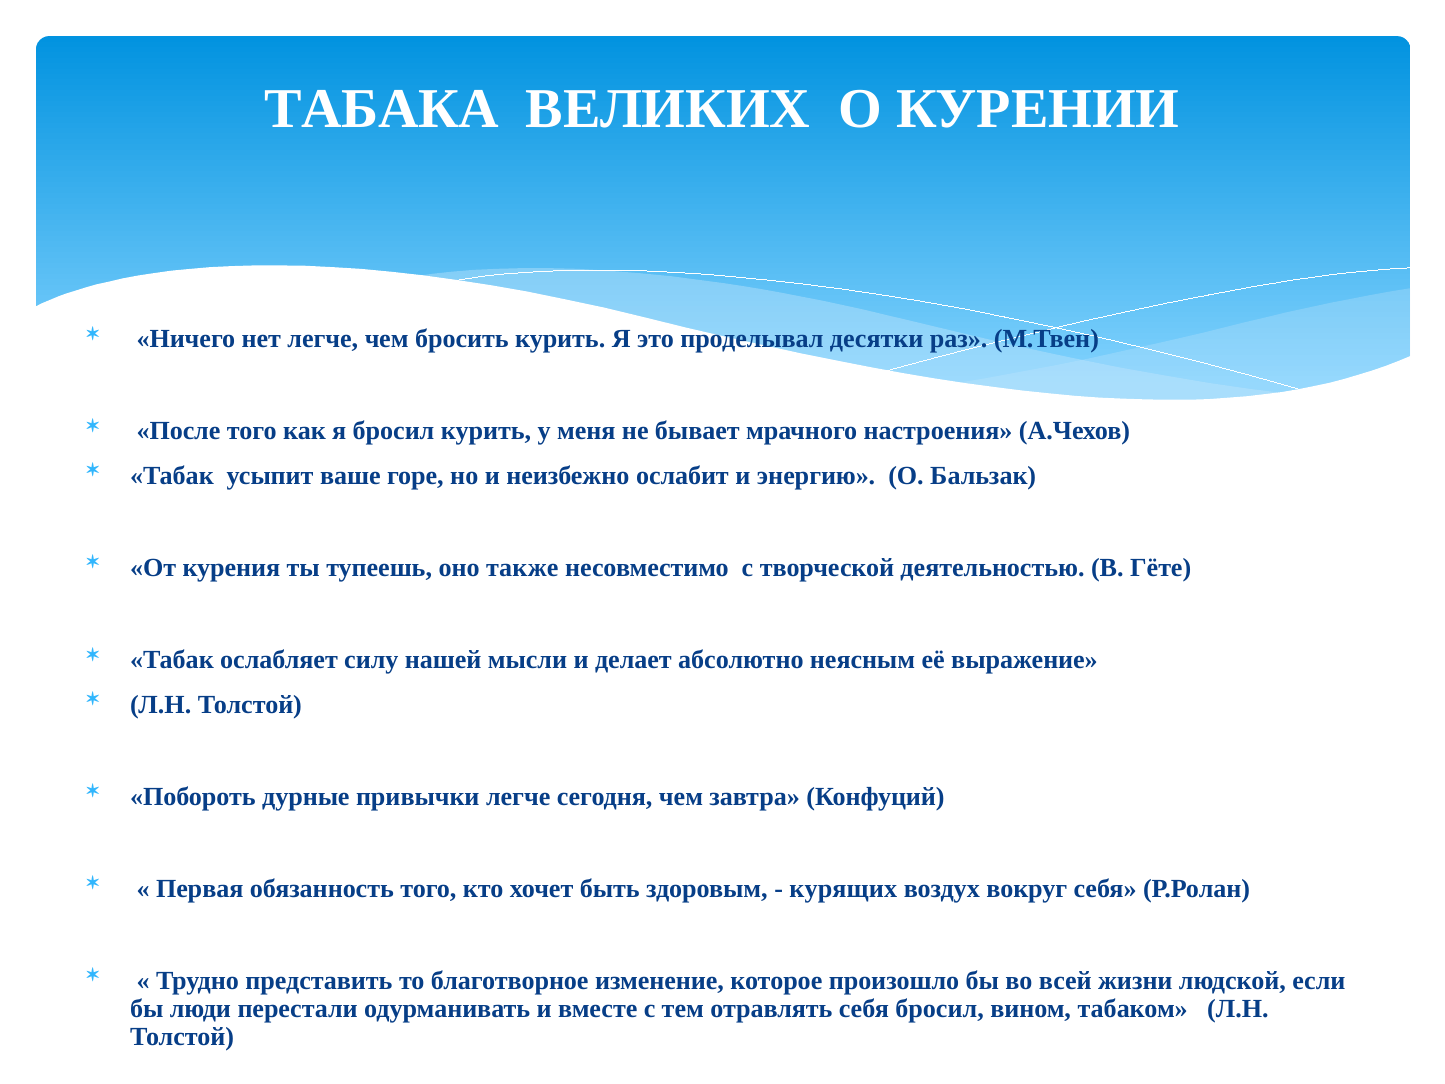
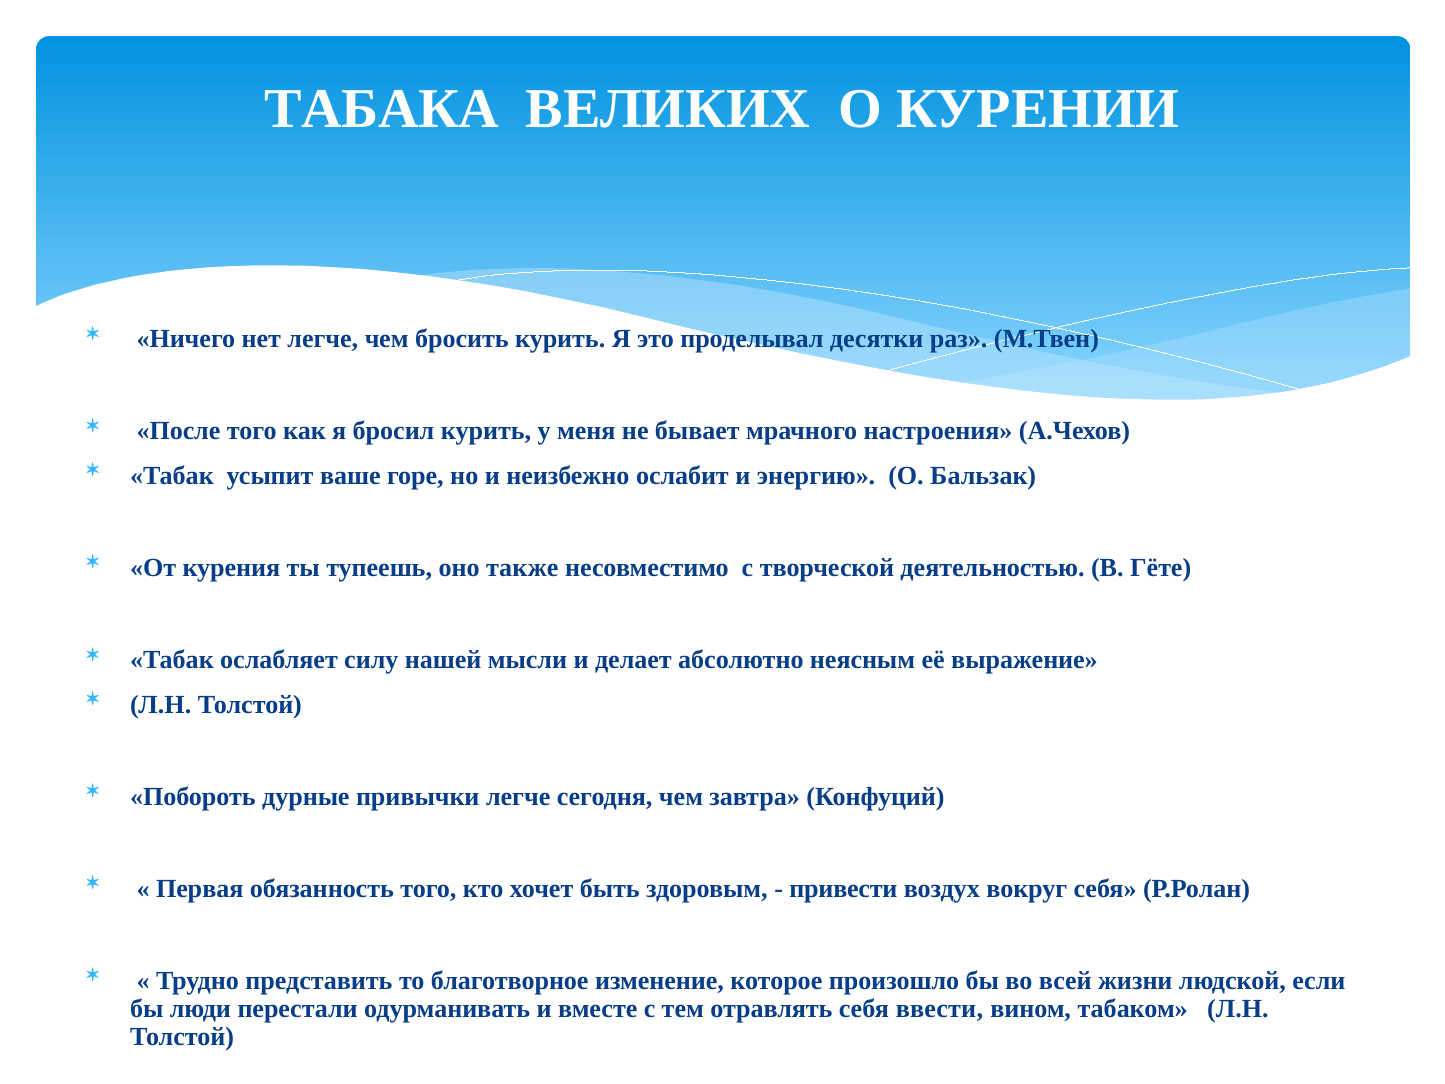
курящих: курящих -> привести
себя бросил: бросил -> ввести
